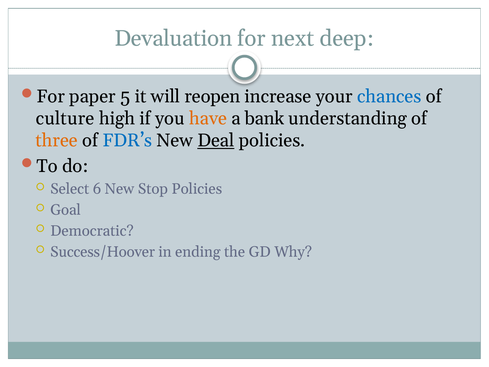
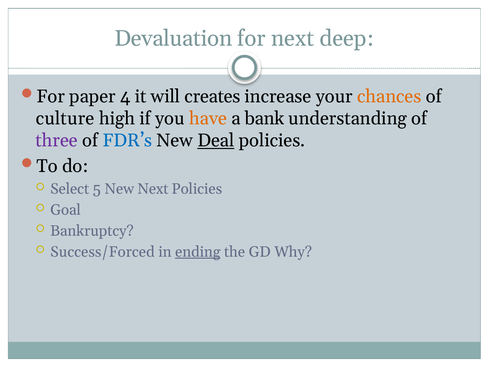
5: 5 -> 4
reopen: reopen -> creates
chances colour: blue -> orange
three colour: orange -> purple
6: 6 -> 5
New Stop: Stop -> Next
Democratic: Democratic -> Bankruptcy
Success/Hoover: Success/Hoover -> Success/Forced
ending underline: none -> present
